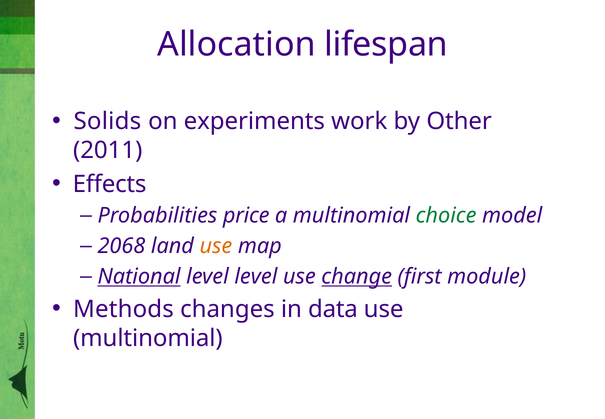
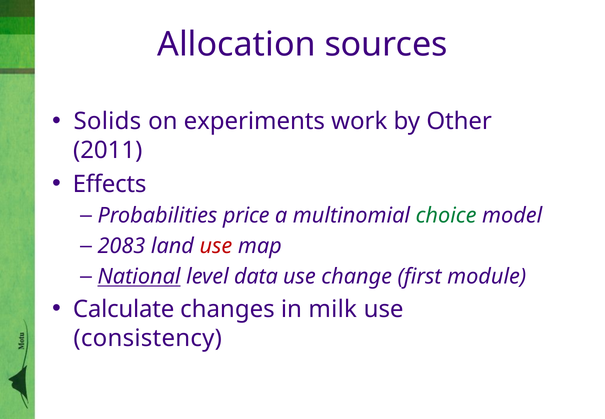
lifespan: lifespan -> sources
2068: 2068 -> 2083
use at (216, 246) colour: orange -> red
level level: level -> data
change underline: present -> none
Methods: Methods -> Calculate
data: data -> milk
multinomial at (148, 338): multinomial -> consistency
